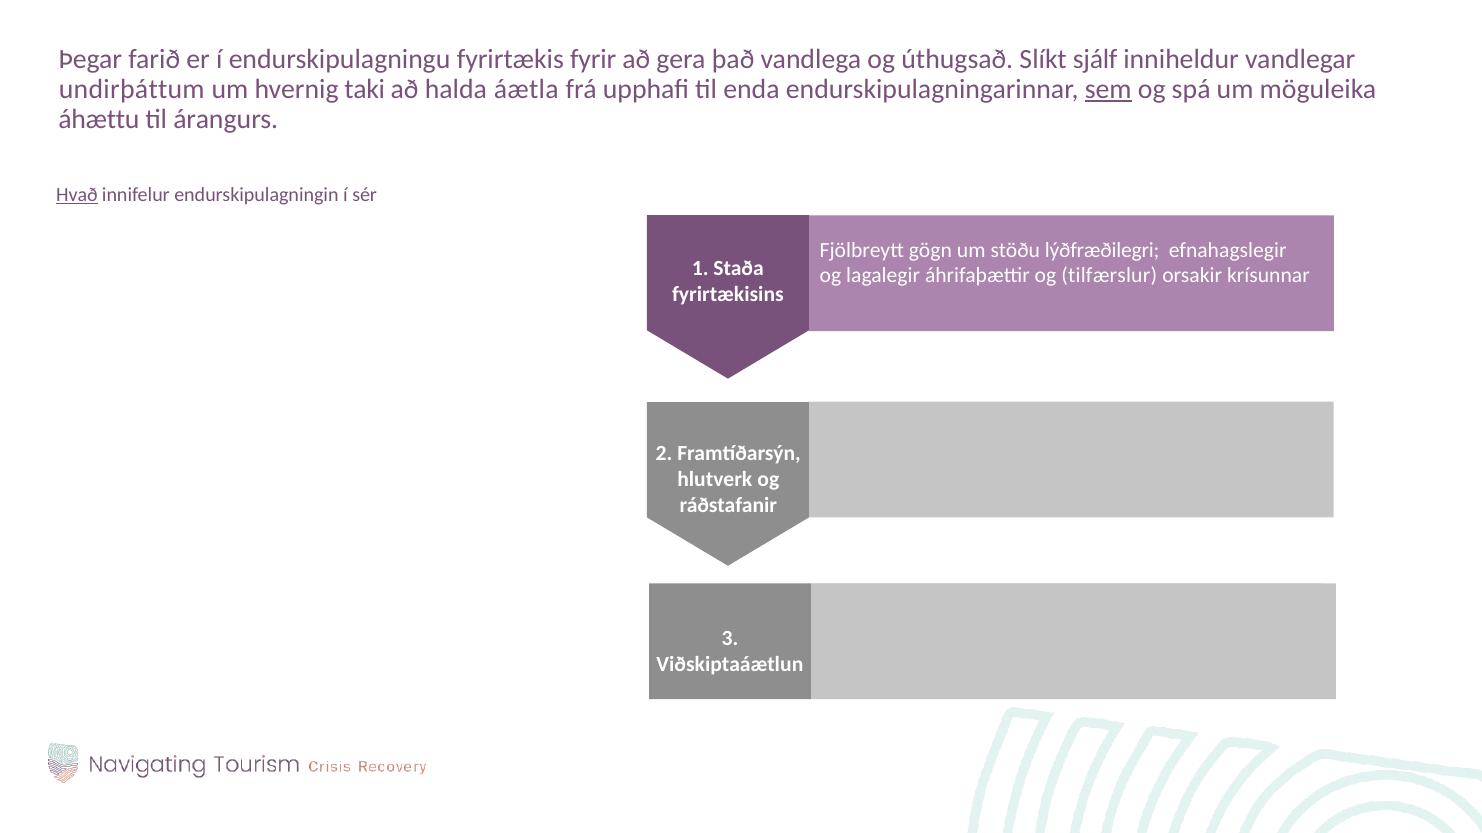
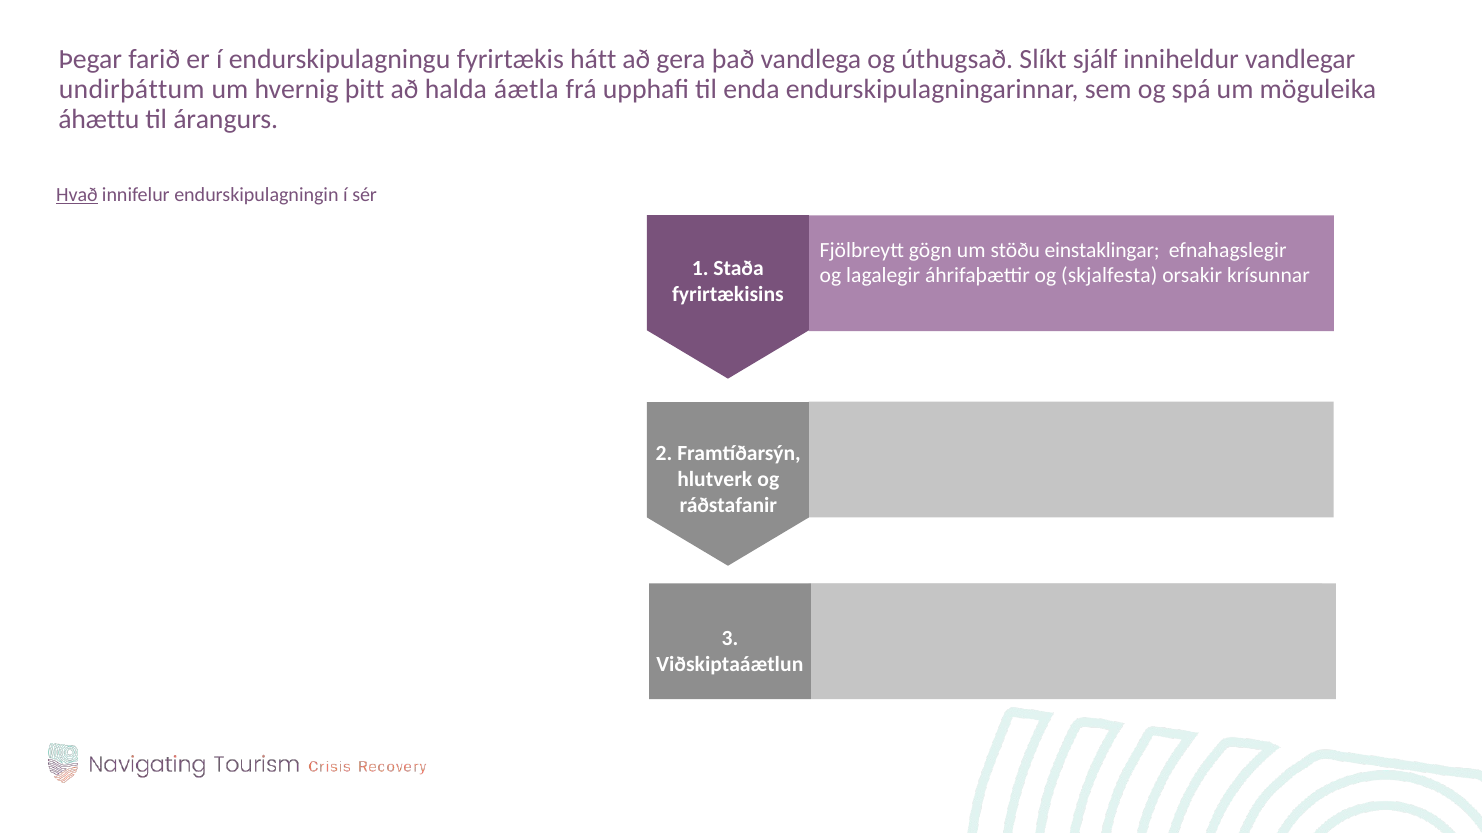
fyrir: fyrir -> hátt
taki: taki -> þitt
sem underline: present -> none
lýðfræðilegri: lýðfræðilegri -> einstaklingar
tilfærslur: tilfærslur -> skjalfesta
